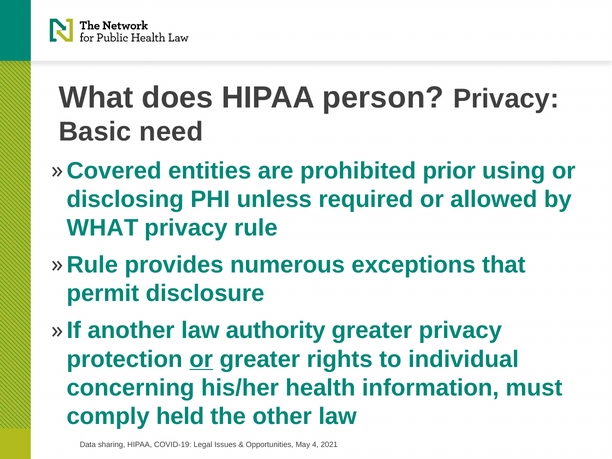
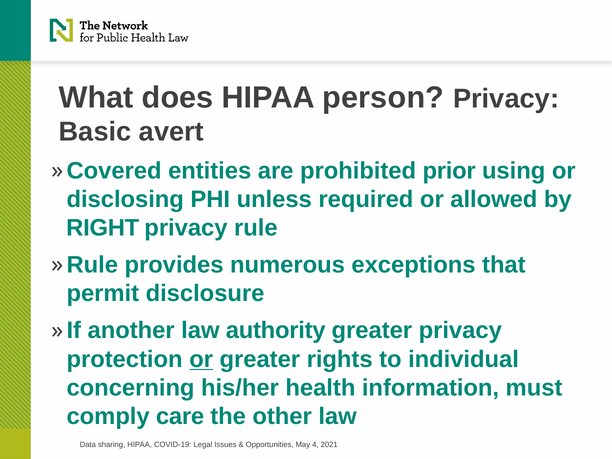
need: need -> avert
WHAT at (103, 228): WHAT -> RIGHT
held: held -> care
